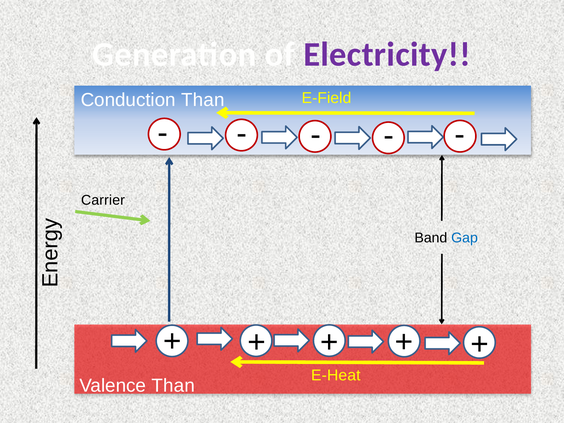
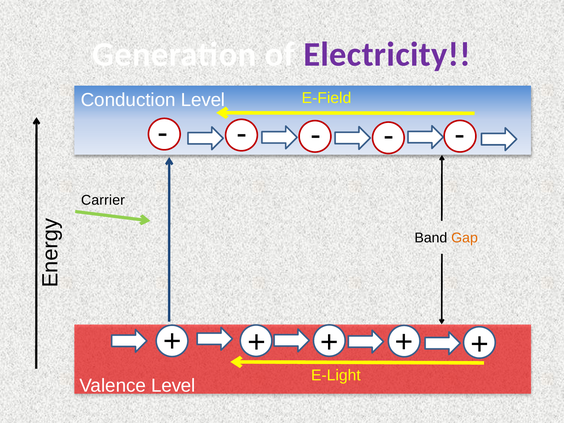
Conduction Than: Than -> Level
Gap colour: blue -> orange
E-Heat: E-Heat -> E-Light
Valence Than: Than -> Level
